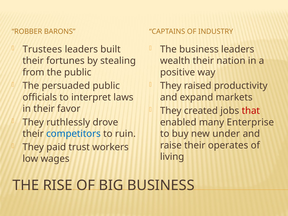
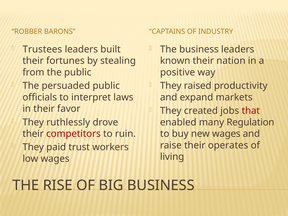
wealth: wealth -> known
Enterprise: Enterprise -> Regulation
competitors colour: blue -> red
new under: under -> wages
